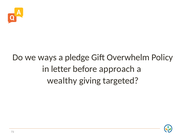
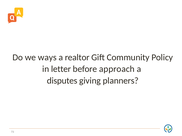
pledge: pledge -> realtor
Overwhelm: Overwhelm -> Community
wealthy: wealthy -> disputes
targeted: targeted -> planners
